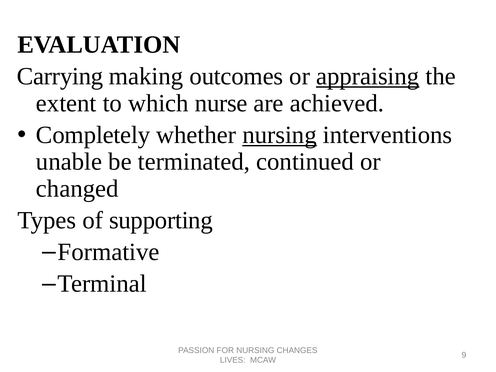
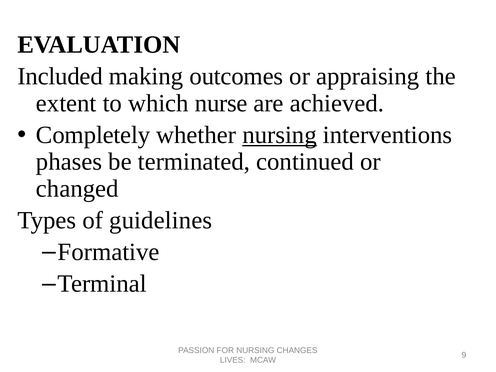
Carrying: Carrying -> Included
appraising underline: present -> none
unable: unable -> phases
supporting: supporting -> guidelines
